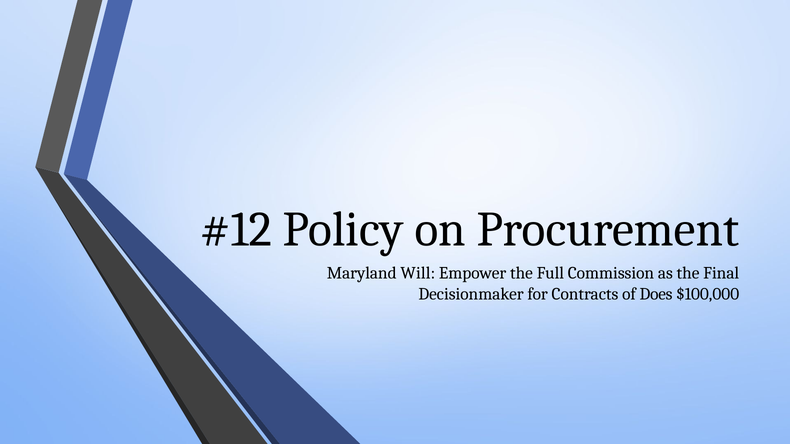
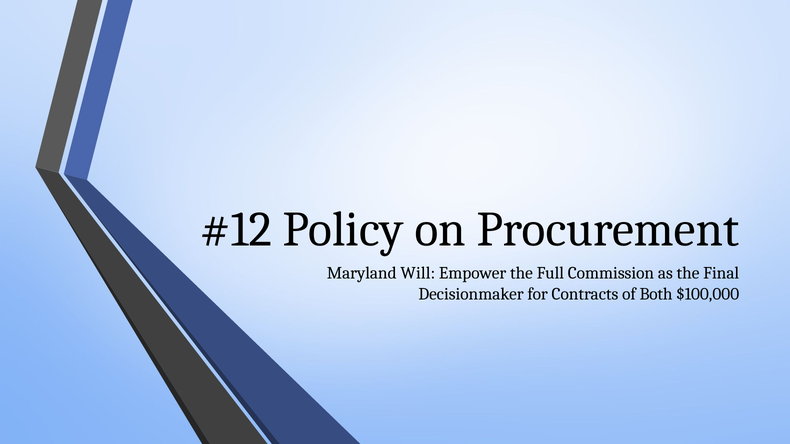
Does: Does -> Both
